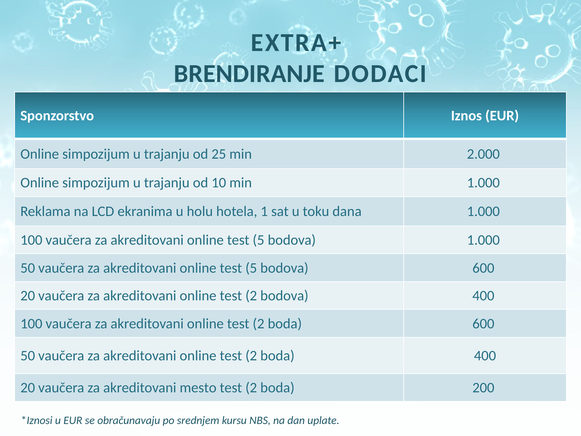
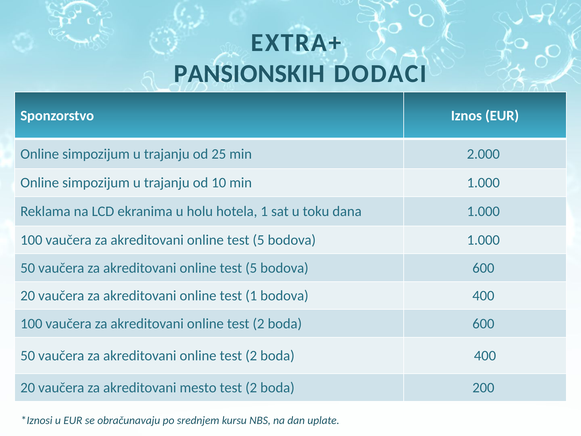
BRENDIRANJE: BRENDIRANJE -> PANSIONSKIH
2 at (251, 296): 2 -> 1
